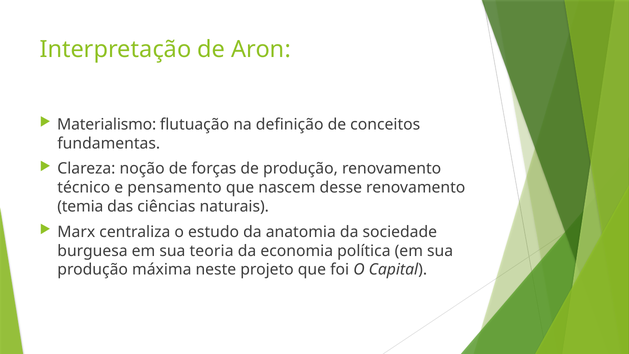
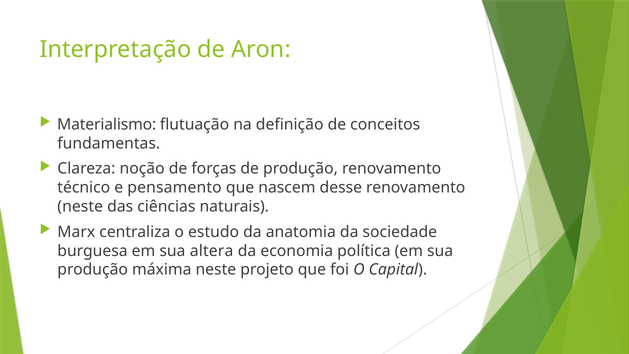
temia at (80, 206): temia -> neste
teoria: teoria -> altera
